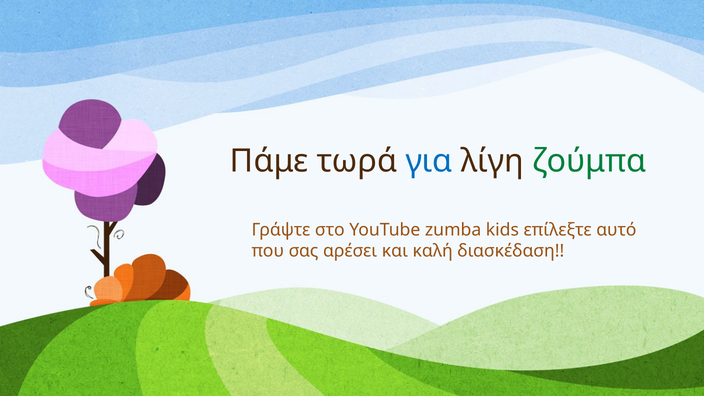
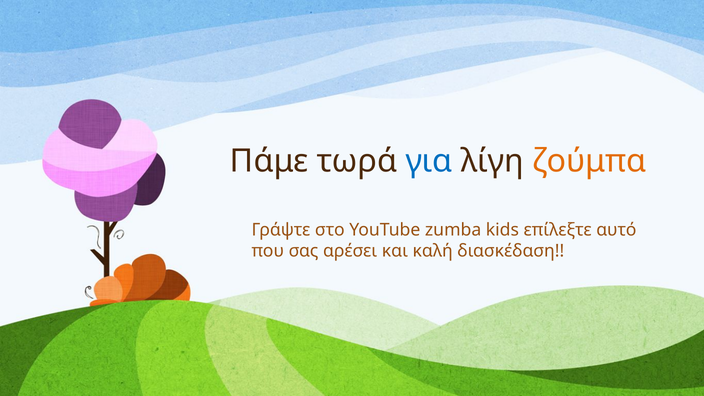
ζούμπα colour: green -> orange
